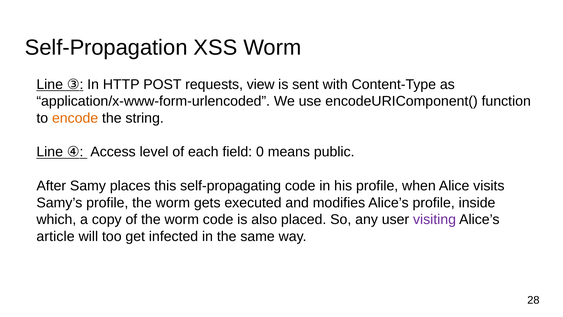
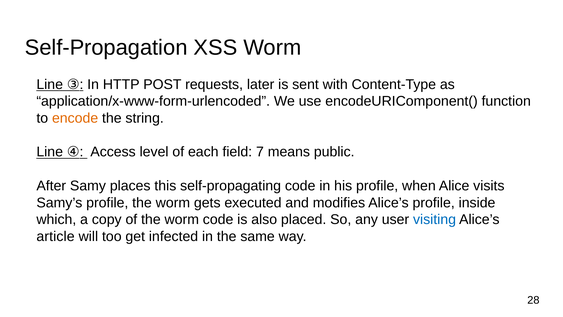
view: view -> later
0: 0 -> 7
visiting colour: purple -> blue
